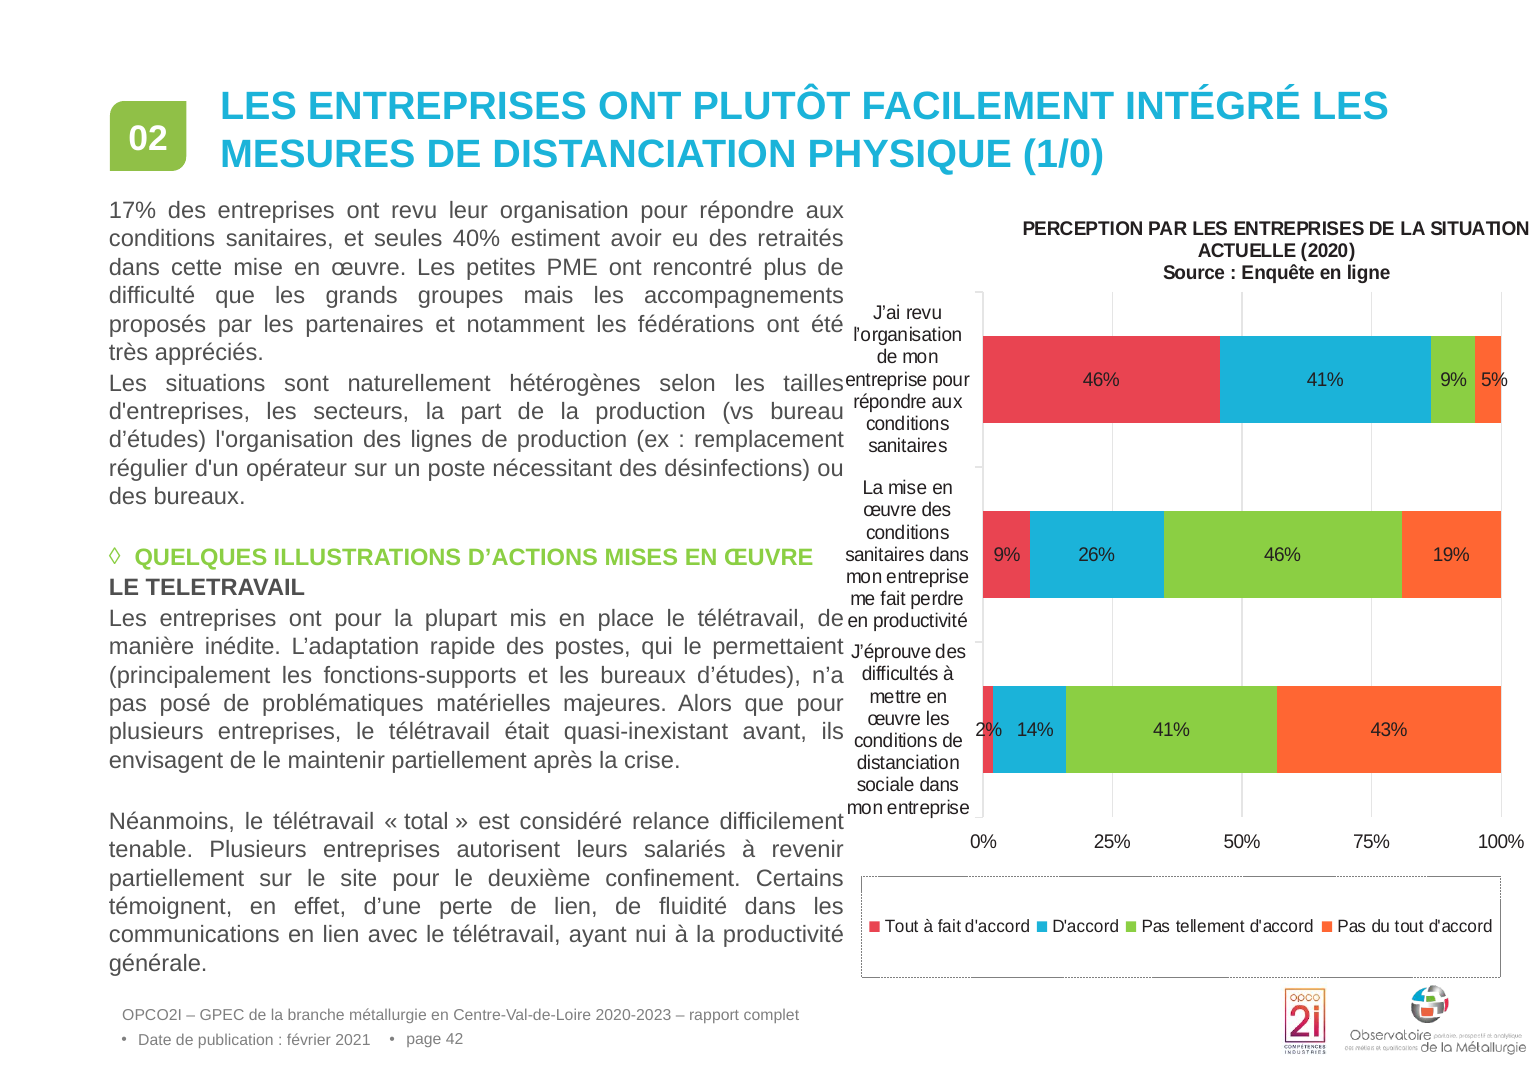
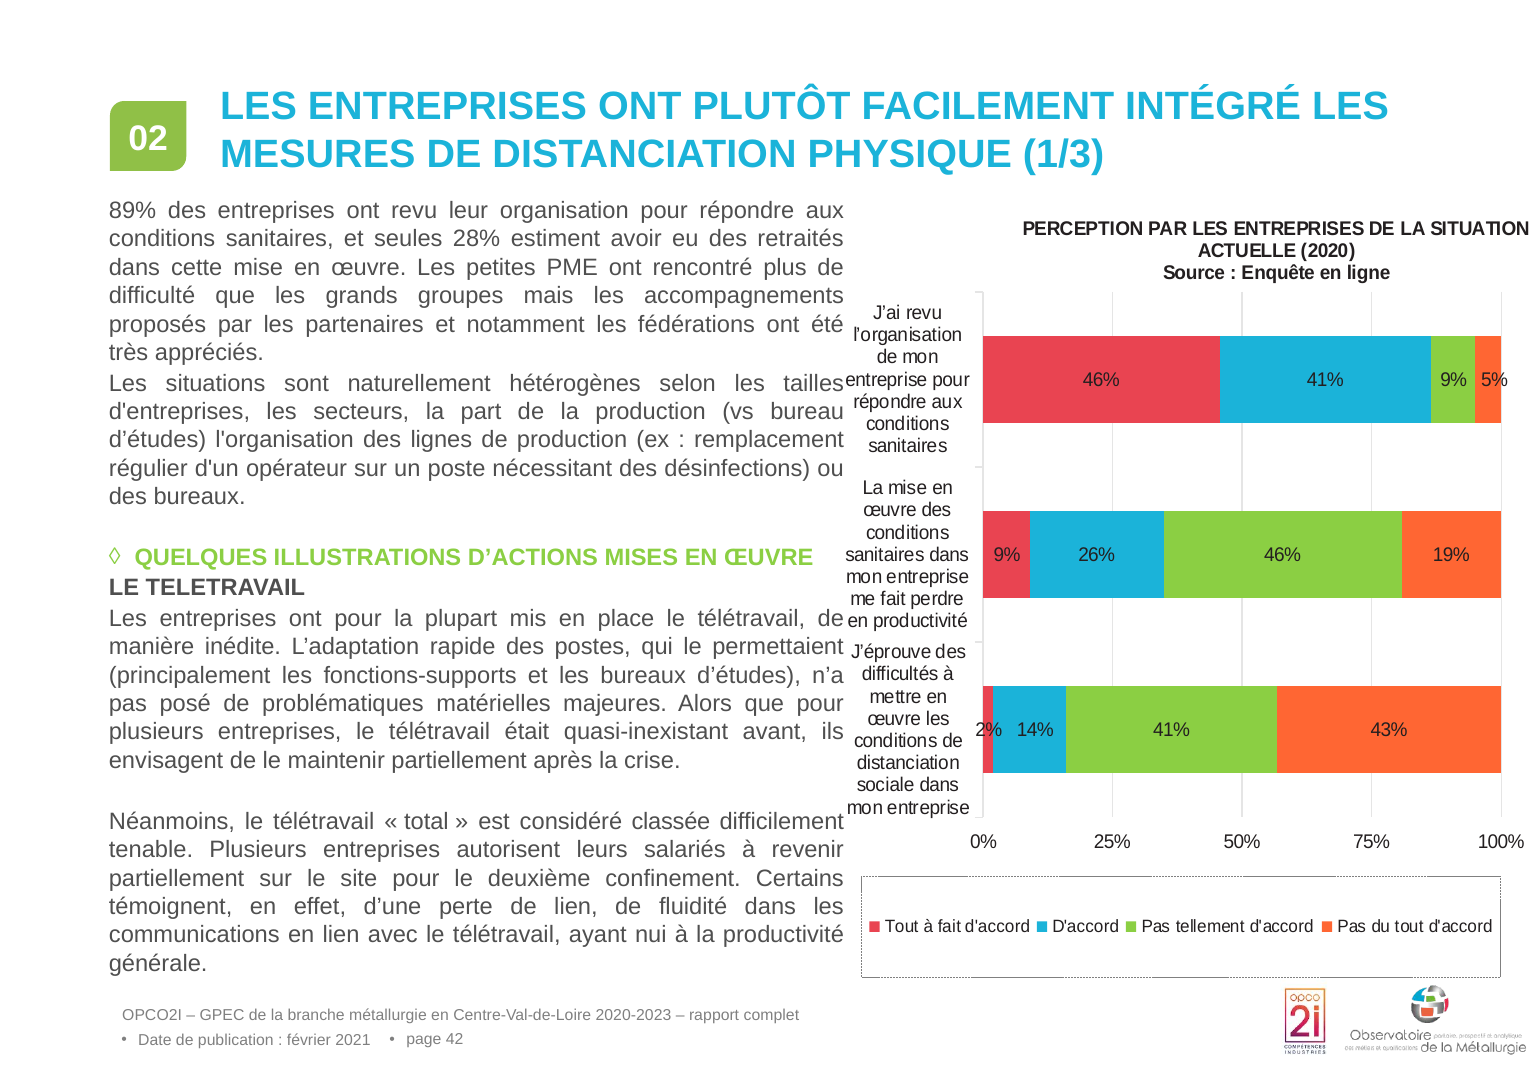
1/0: 1/0 -> 1/3
17%: 17% -> 89%
40%: 40% -> 28%
relance: relance -> classée
